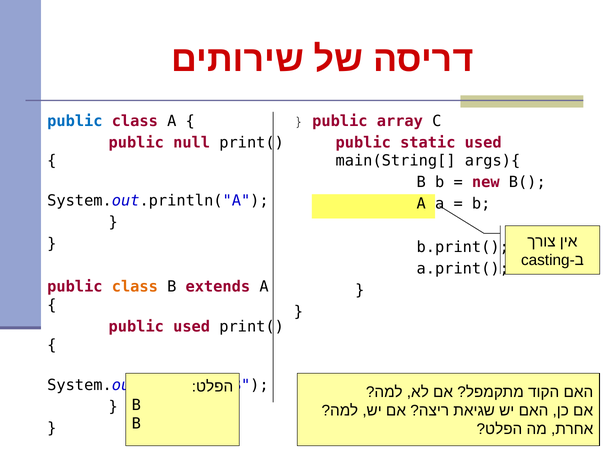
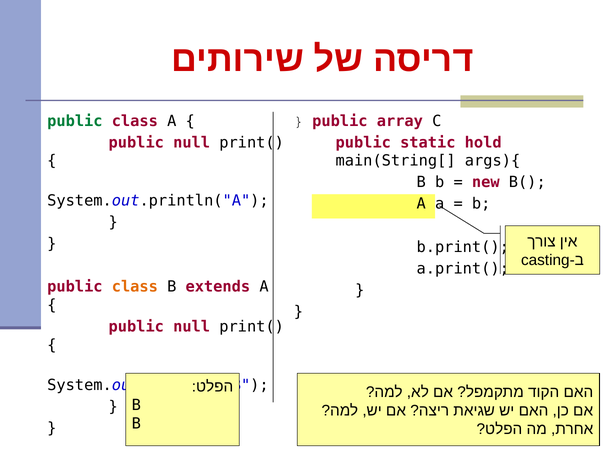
public at (75, 121) colour: blue -> green
static used: used -> hold
used at (192, 326): used -> null
